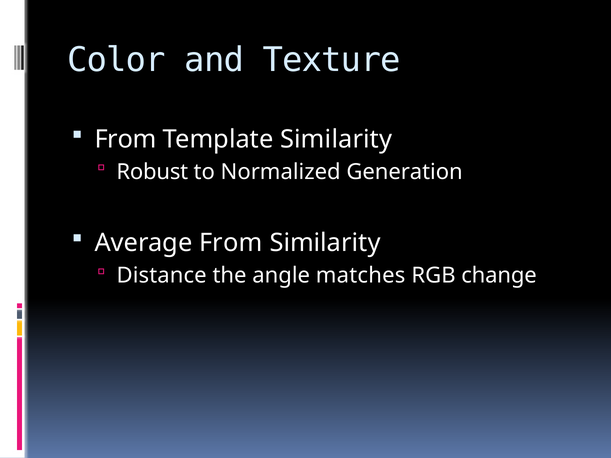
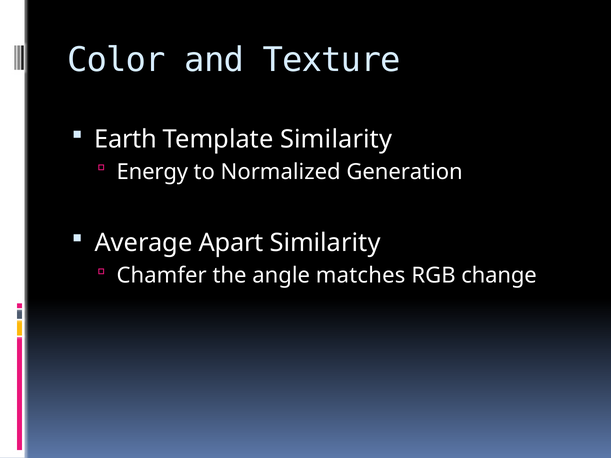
From at (126, 139): From -> Earth
Robust: Robust -> Energy
Average From: From -> Apart
Distance: Distance -> Chamfer
